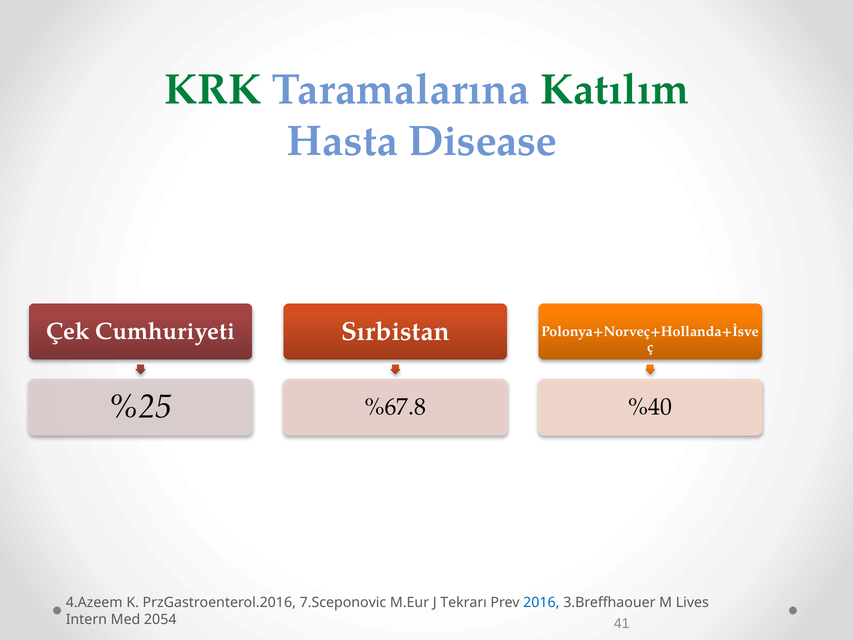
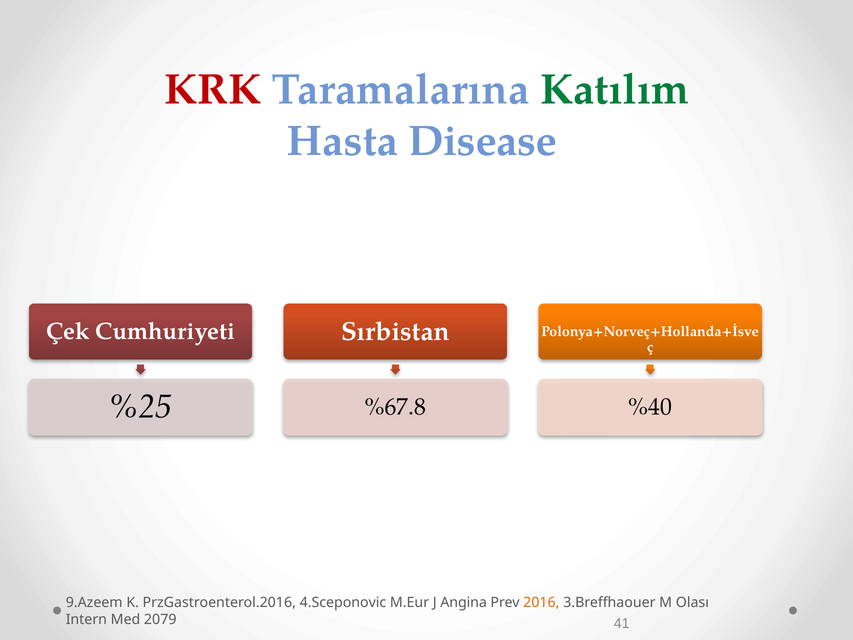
KRK colour: green -> red
4.Azeem: 4.Azeem -> 9.Azeem
7.Sceponovic: 7.Sceponovic -> 4.Sceponovic
Tekrarı: Tekrarı -> Angina
2016 colour: blue -> orange
Lives: Lives -> Olası
2054: 2054 -> 2079
